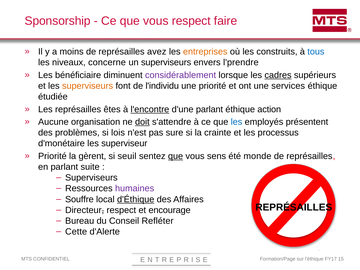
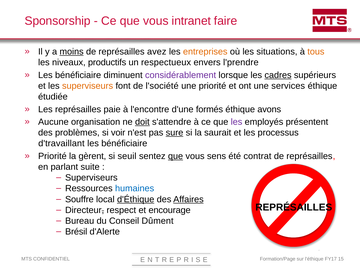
vous respect: respect -> intranet
moins underline: none -> present
construits: construits -> situations
tous colour: blue -> orange
concerne: concerne -> productifs
un superviseurs: superviseurs -> respectueux
l'individu: l'individu -> l'société
êtes: êtes -> paie
l'encontre underline: present -> none
d'une parlant: parlant -> formés
action: action -> avons
les at (237, 122) colour: blue -> purple
lois: lois -> voir
sure underline: none -> present
crainte: crainte -> saurait
d'monétaire: d'monétaire -> d'travaillant
superviseur at (124, 144): superviseur -> bénéficiaire
monde: monde -> contrat
humaines colour: purple -> blue
Affaires underline: none -> present
Refléter: Refléter -> Dûment
Cette: Cette -> Brésil
